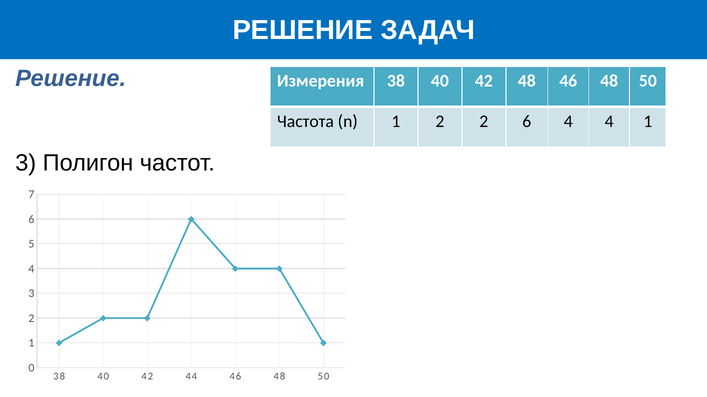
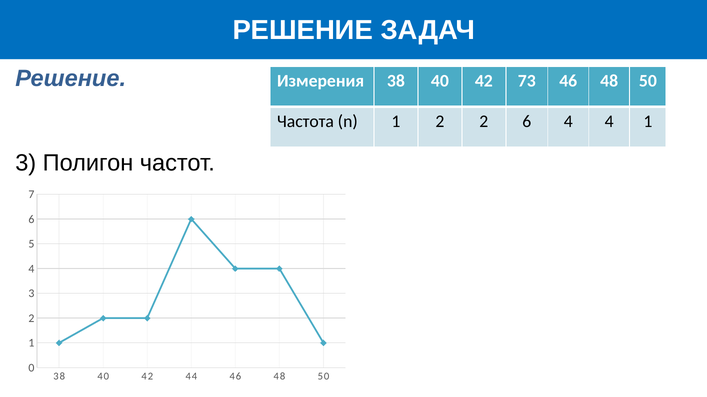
42 48: 48 -> 73
